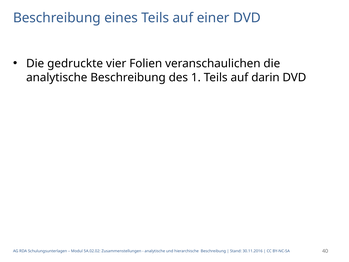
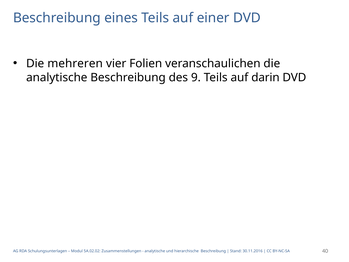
gedruckte: gedruckte -> mehreren
1: 1 -> 9
